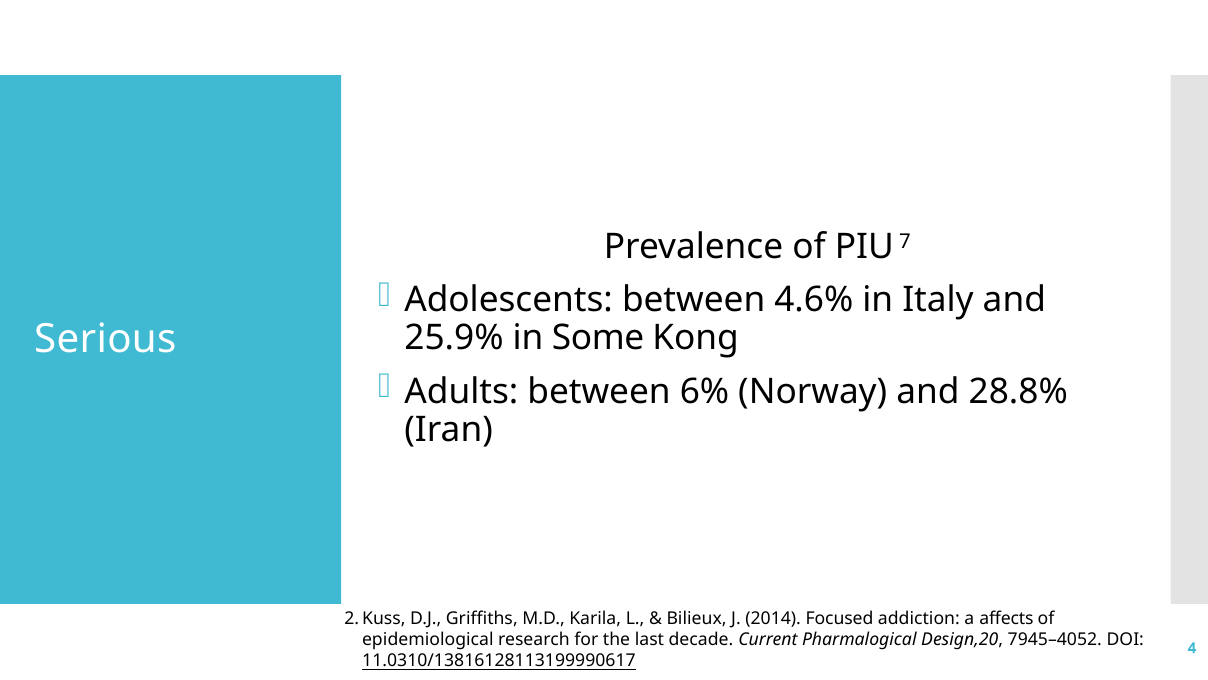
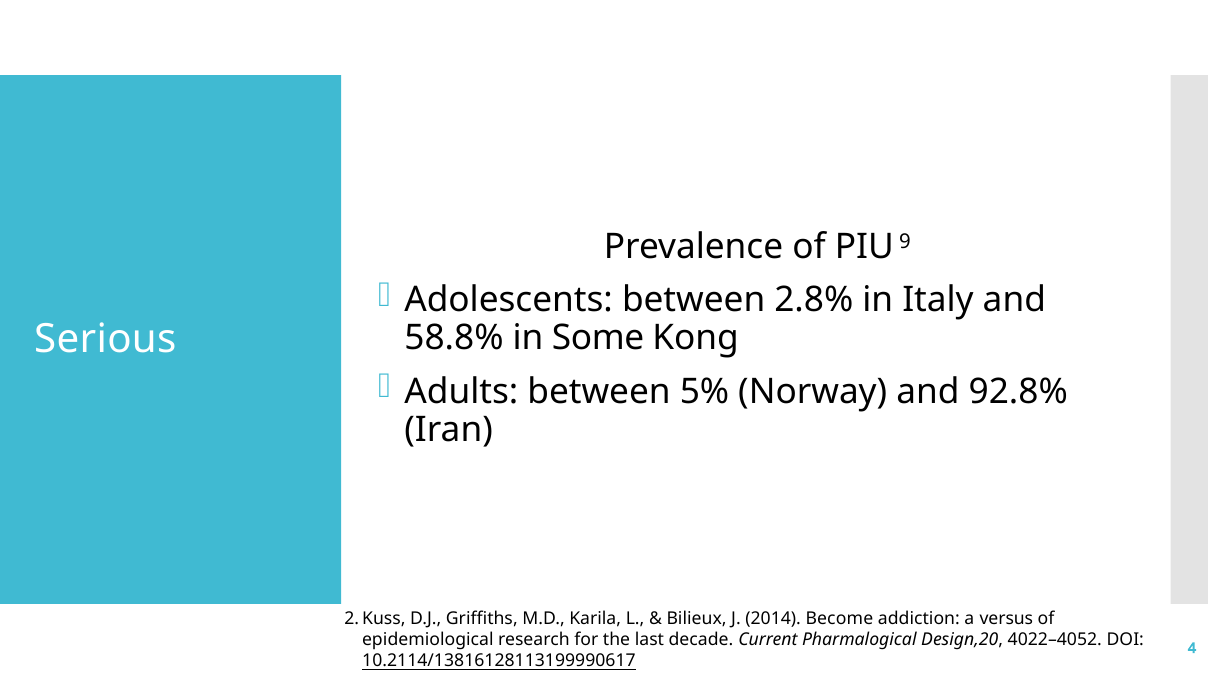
7: 7 -> 9
4.6%: 4.6% -> 2.8%
25.9%: 25.9% -> 58.8%
6%: 6% -> 5%
28.8%: 28.8% -> 92.8%
Focused: Focused -> Become
affects: affects -> versus
7945–4052: 7945–4052 -> 4022–4052
11.0310/13816128113199990617: 11.0310/13816128113199990617 -> 10.2114/13816128113199990617
